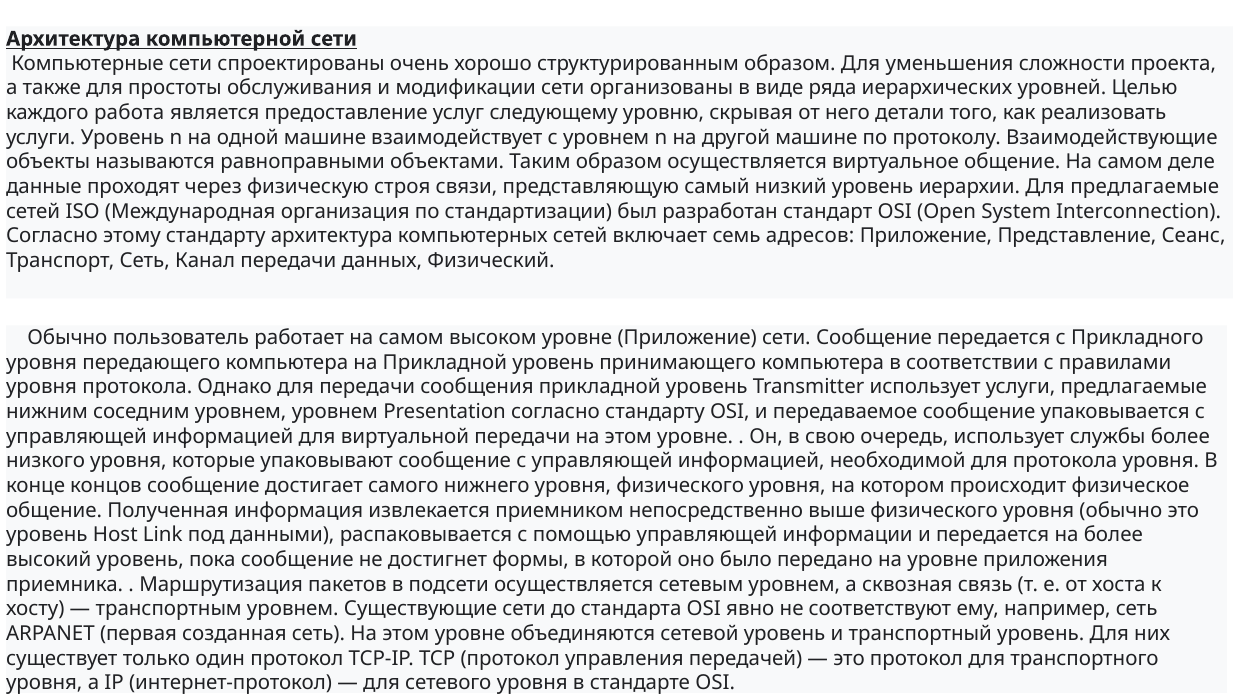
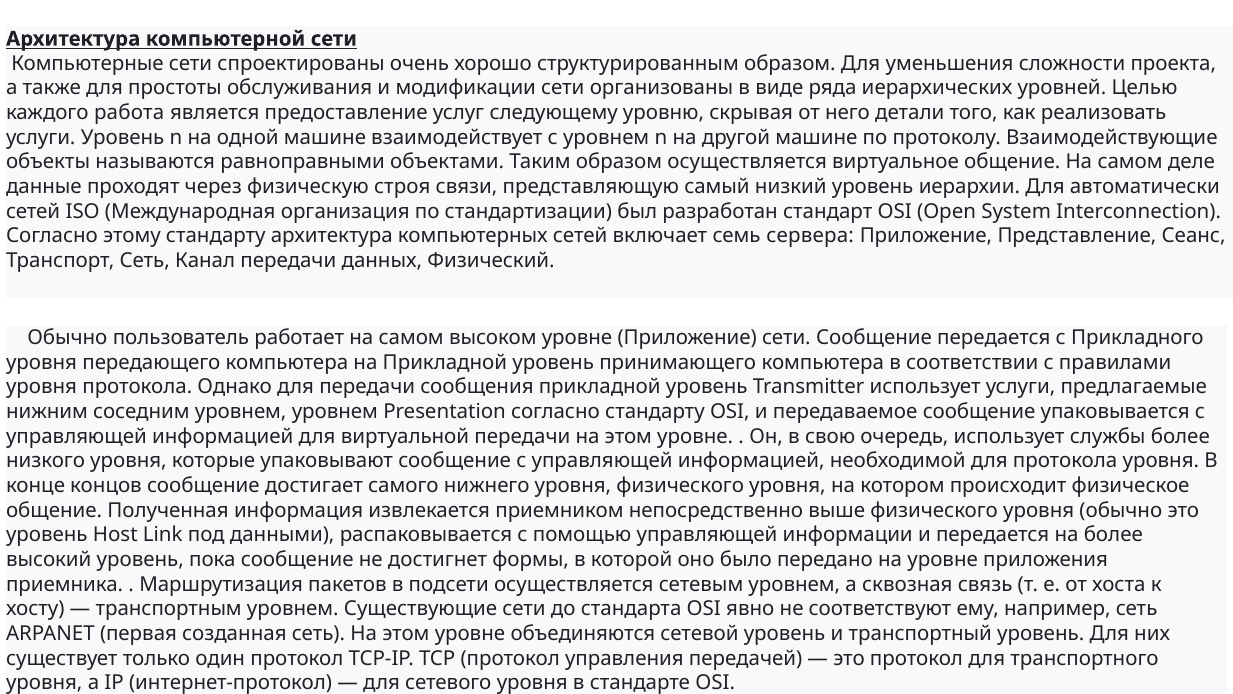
Для предлагаемые: предлагаемые -> автоматически
адресов: адресов -> сервера
